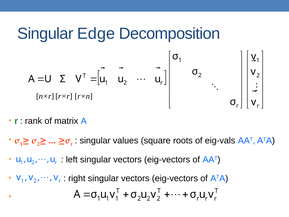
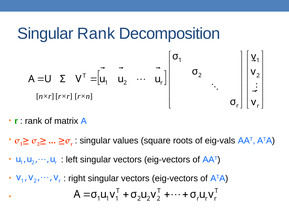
Singular Edge: Edge -> Rank
